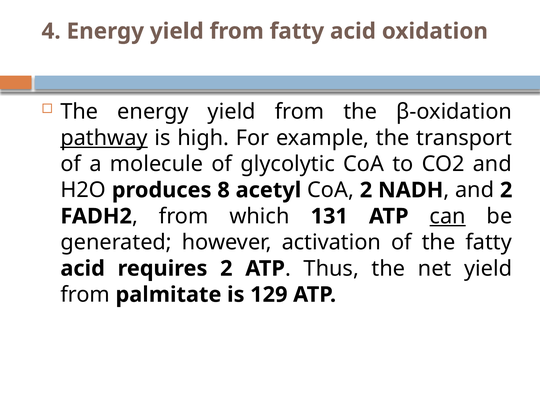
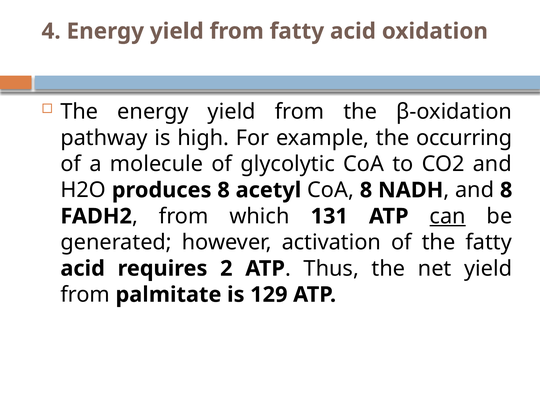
pathway underline: present -> none
transport: transport -> occurring
CoA 2: 2 -> 8
and 2: 2 -> 8
